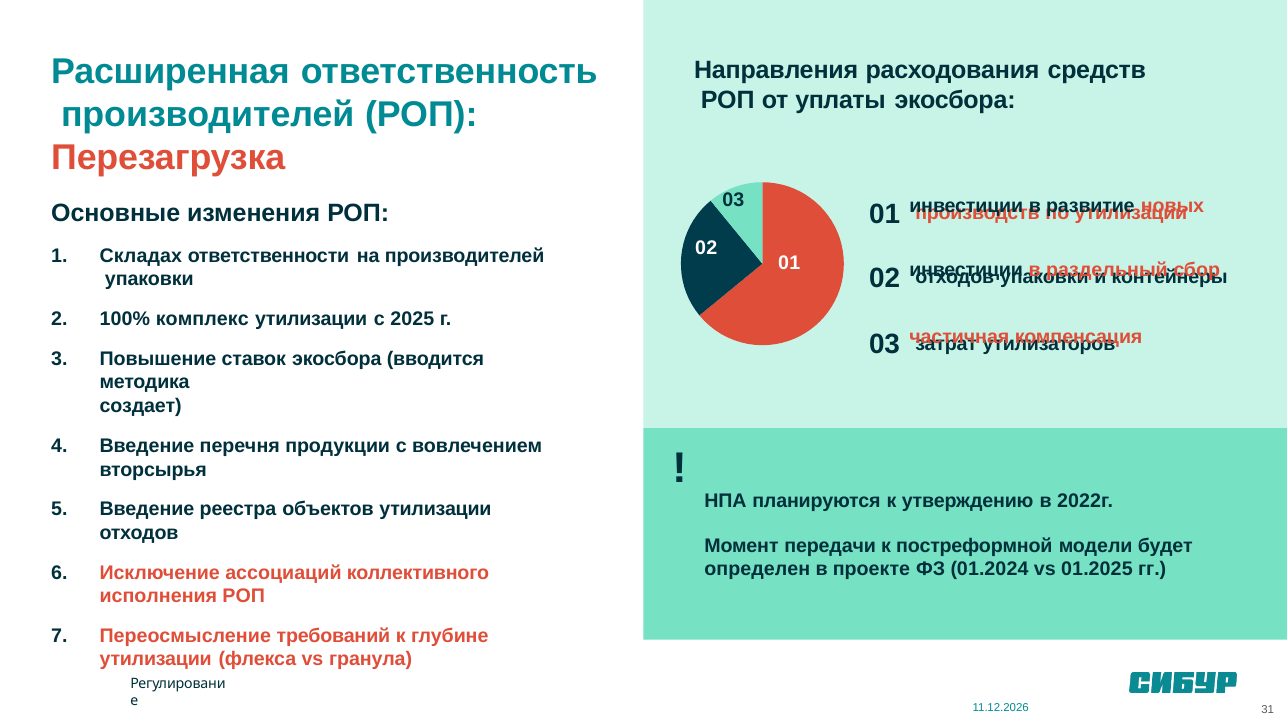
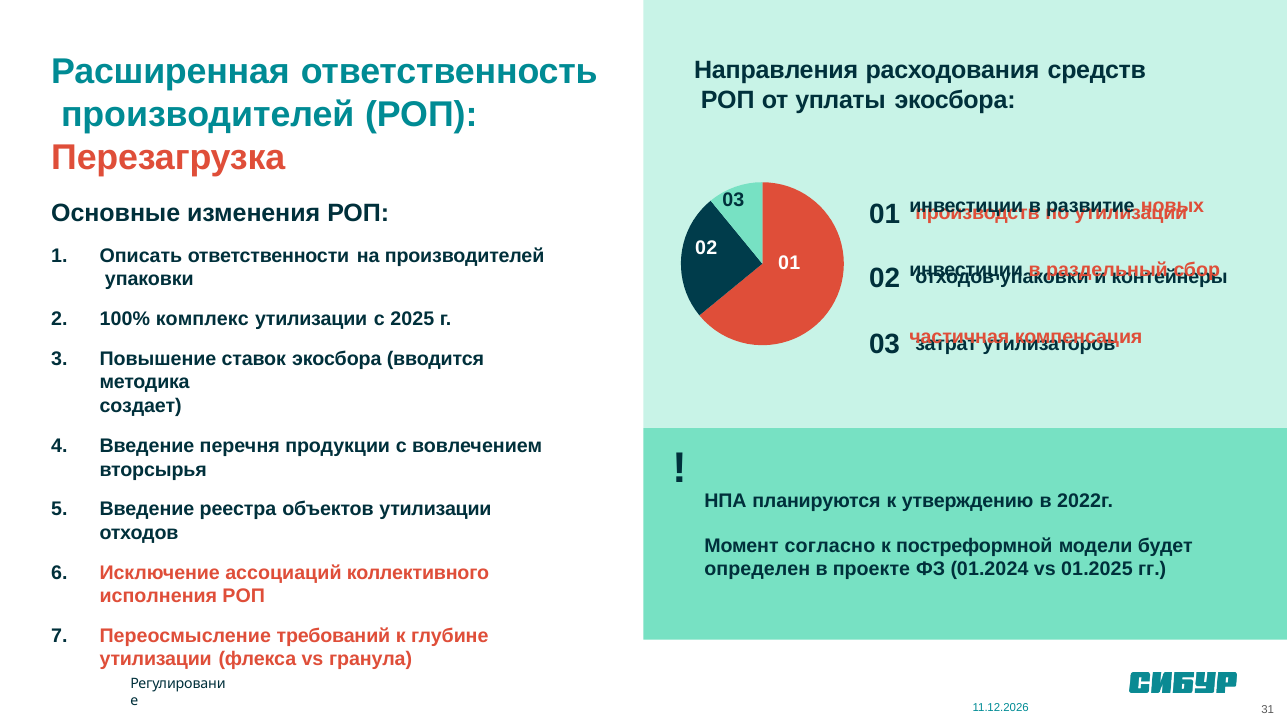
Складах: Складах -> Описать
передачи: передачи -> согласно
